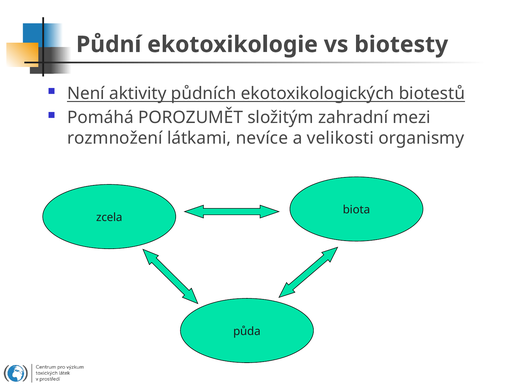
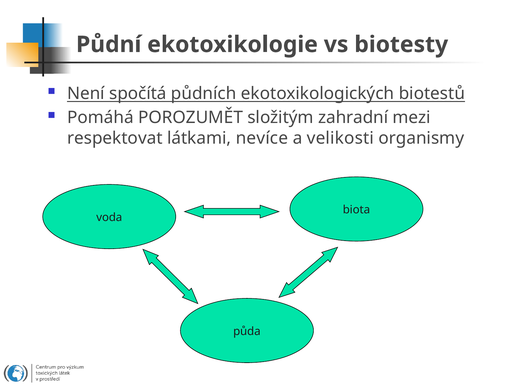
aktivity: aktivity -> spočítá
rozmnožení: rozmnožení -> respektovat
zcela: zcela -> voda
